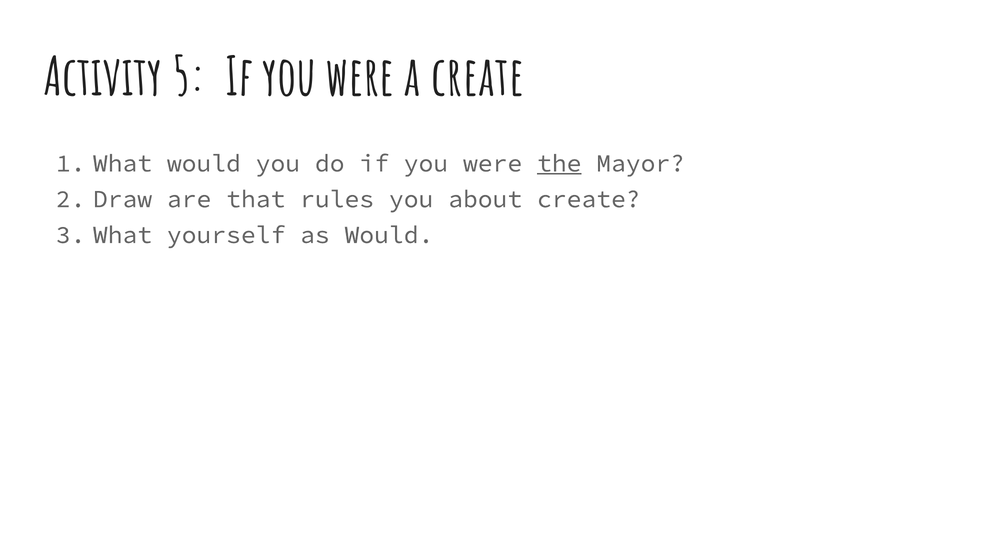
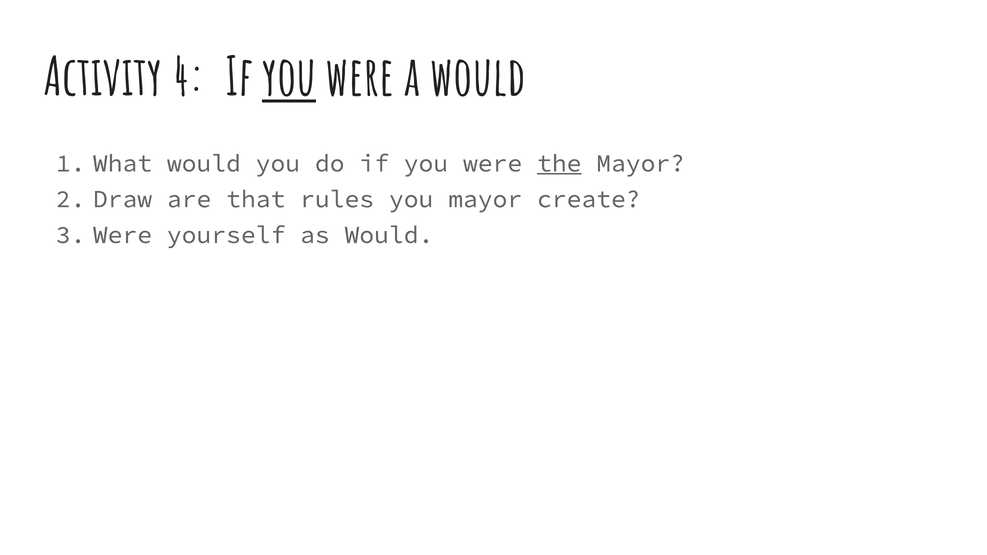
5: 5 -> 4
you at (289, 78) underline: none -> present
a create: create -> would
you about: about -> mayor
What at (122, 235): What -> Were
